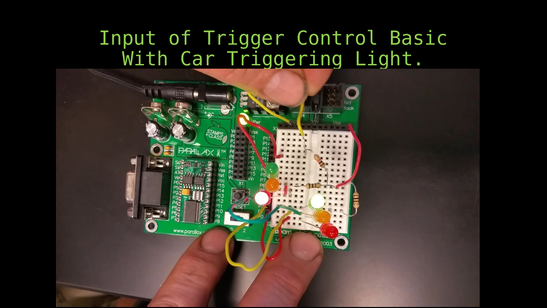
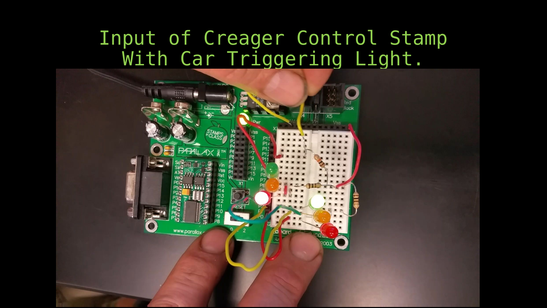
Trigger: Trigger -> Creager
Basic: Basic -> Stamp
